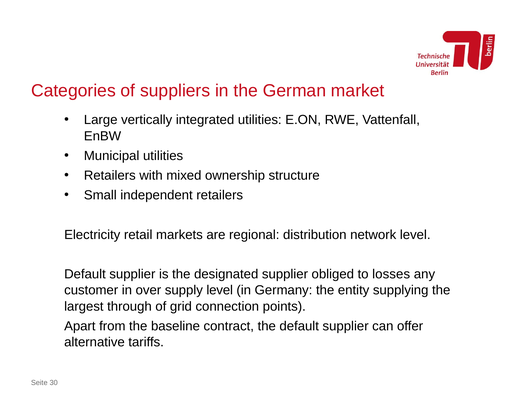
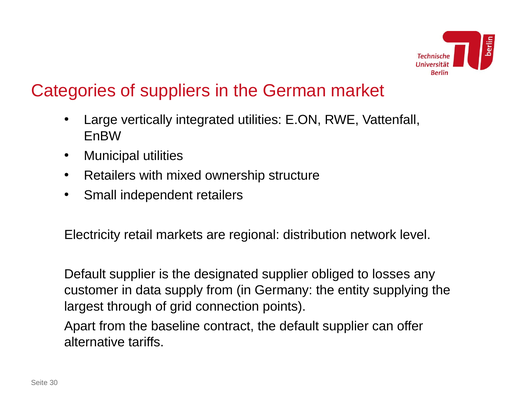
over: over -> data
supply level: level -> from
